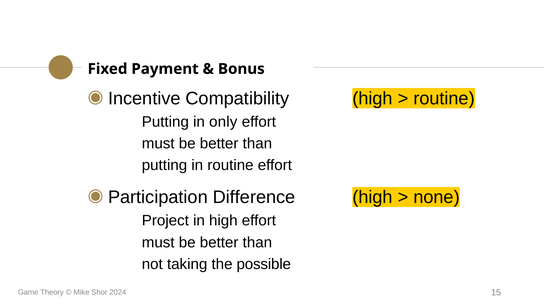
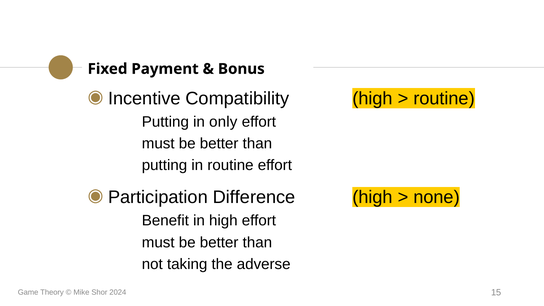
Project: Project -> Benefit
possible: possible -> adverse
